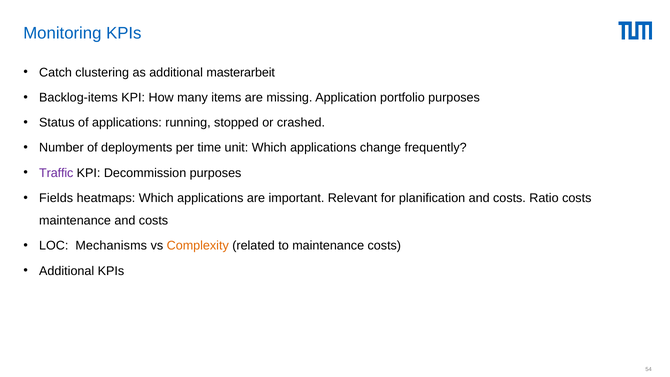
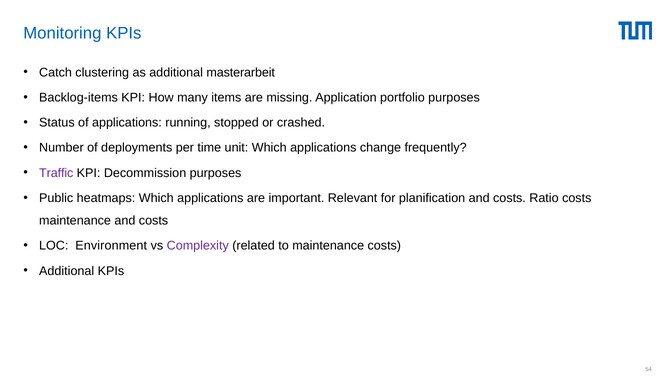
Fields: Fields -> Public
Mechanisms: Mechanisms -> Environment
Complexity colour: orange -> purple
